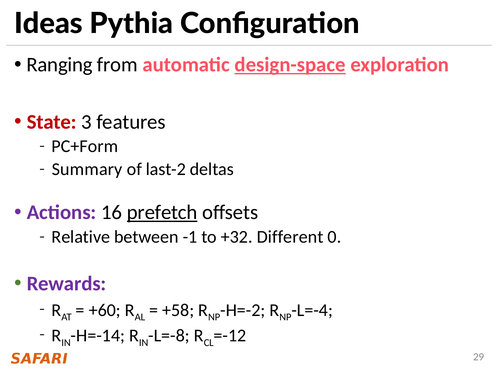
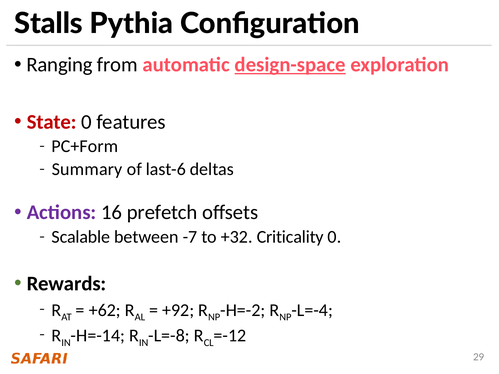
Ideas: Ideas -> Stalls
State 3: 3 -> 0
last-2: last-2 -> last-6
prefetch underline: present -> none
Relative: Relative -> Scalable
-1: -1 -> -7
Different: Different -> Criticality
Rewards colour: purple -> black
+60: +60 -> +62
+58: +58 -> +92
